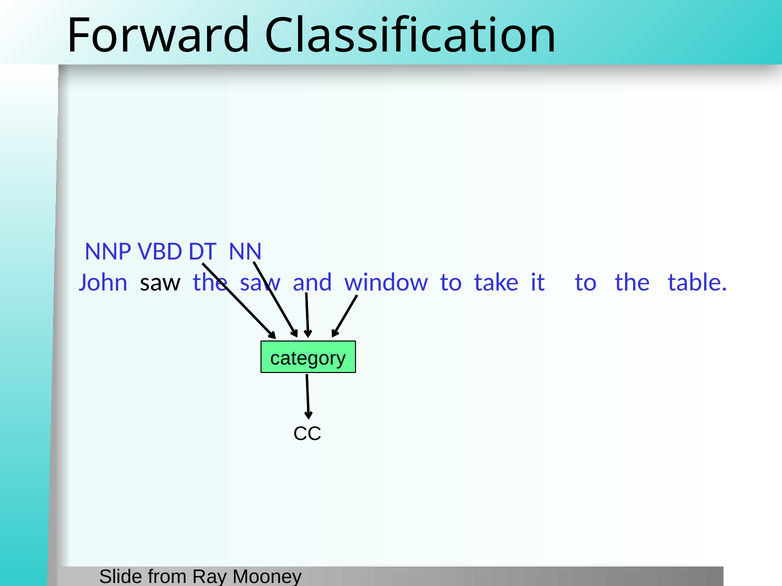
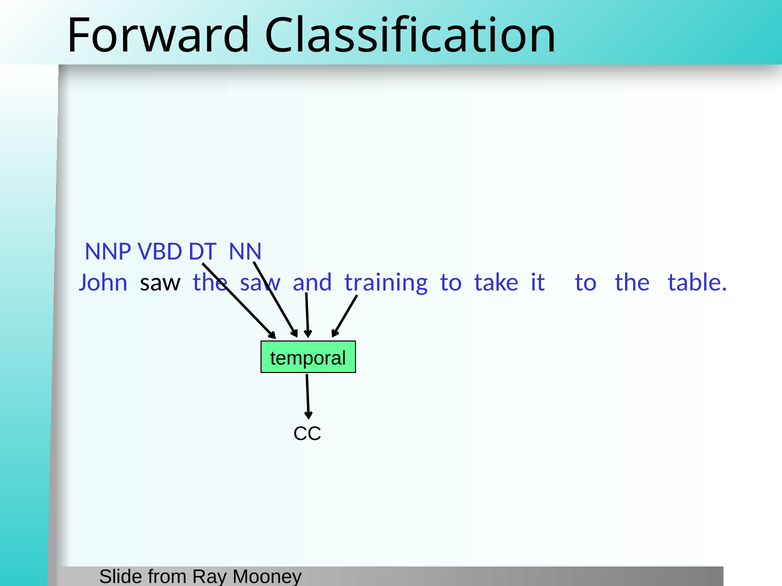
window: window -> training
category: category -> temporal
